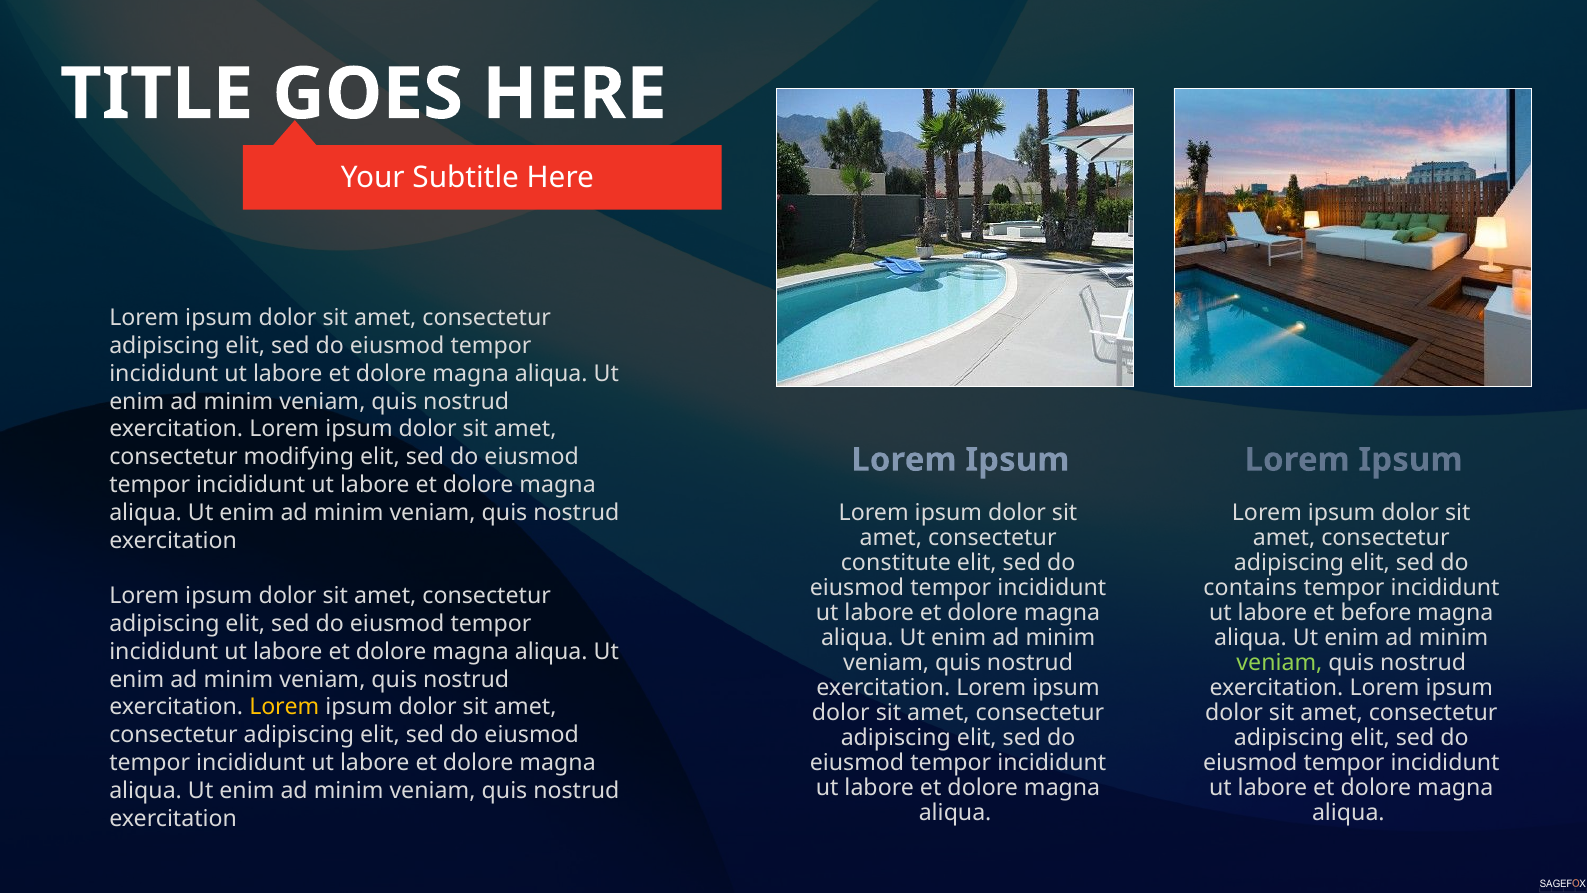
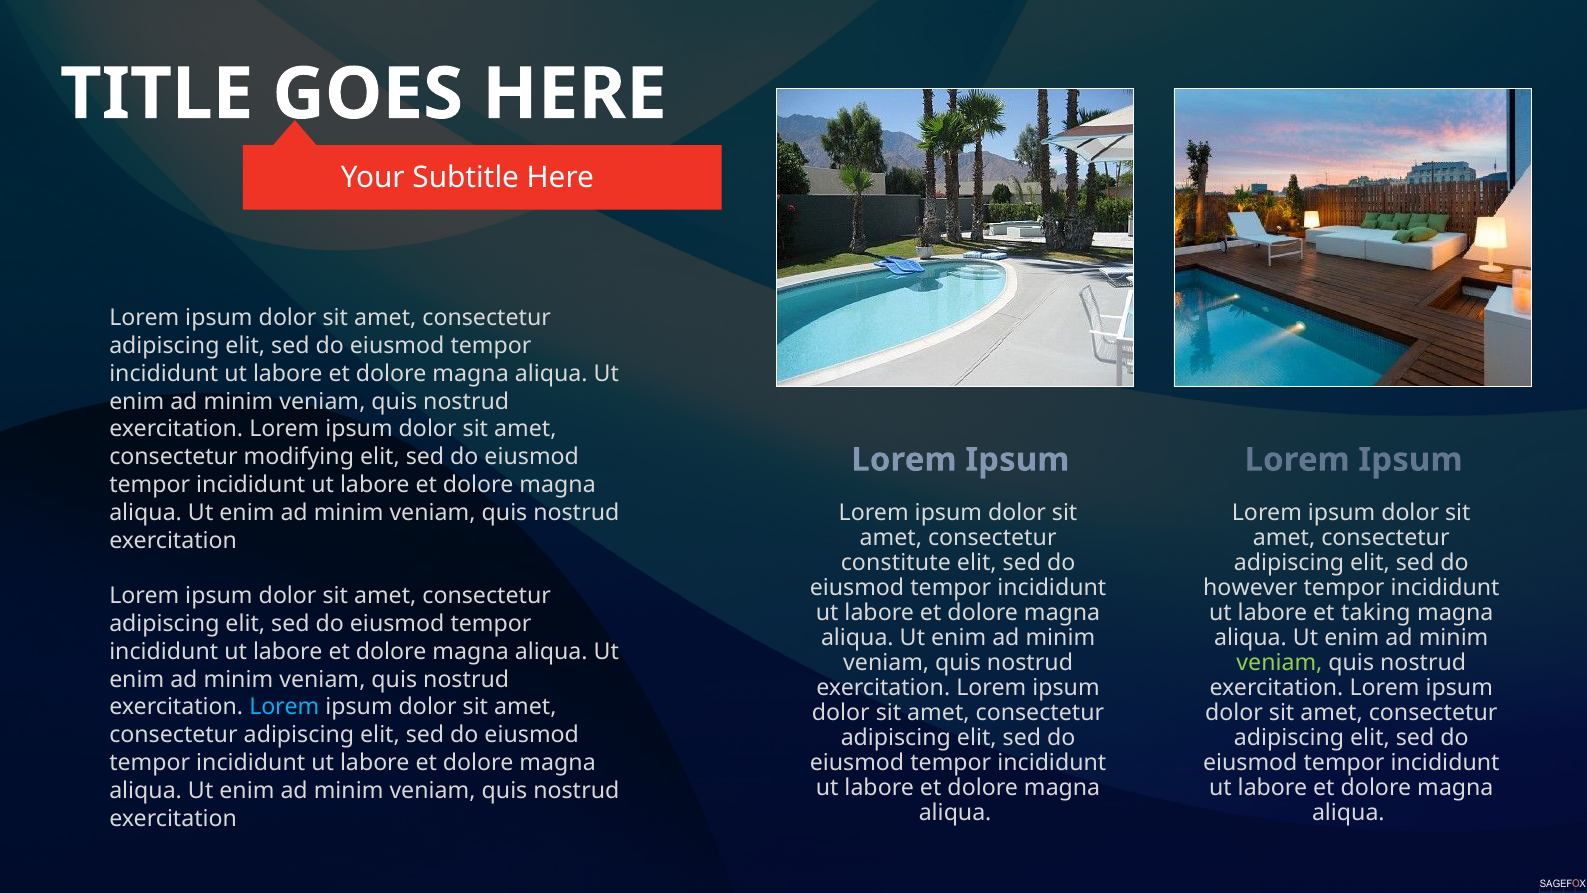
contains: contains -> however
before: before -> taking
Lorem at (284, 707) colour: yellow -> light blue
